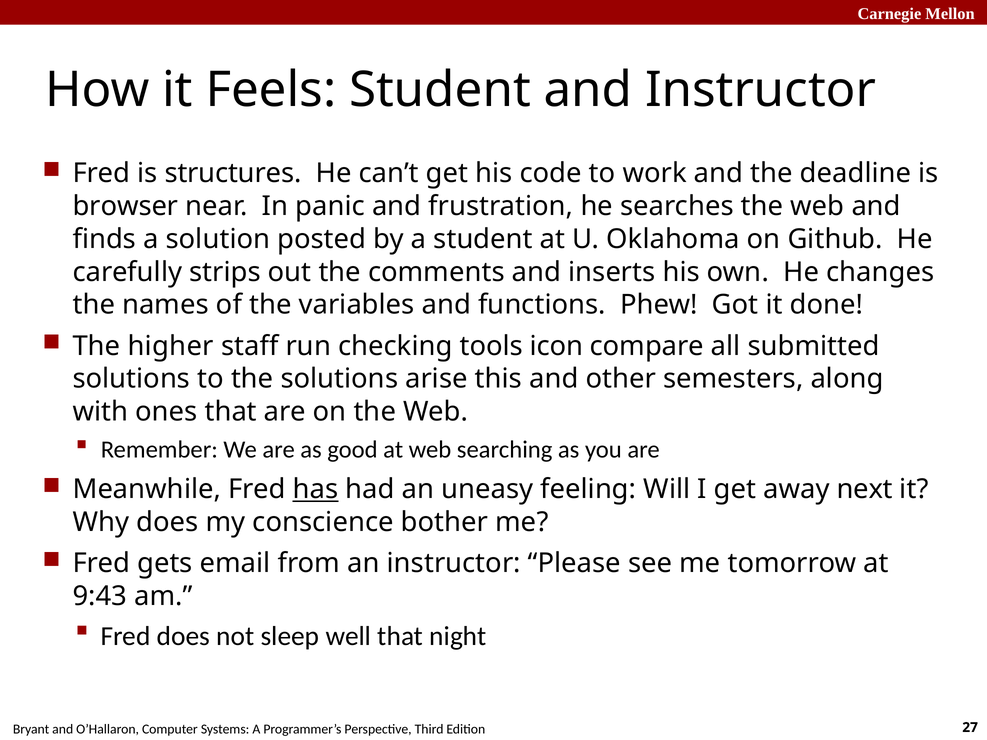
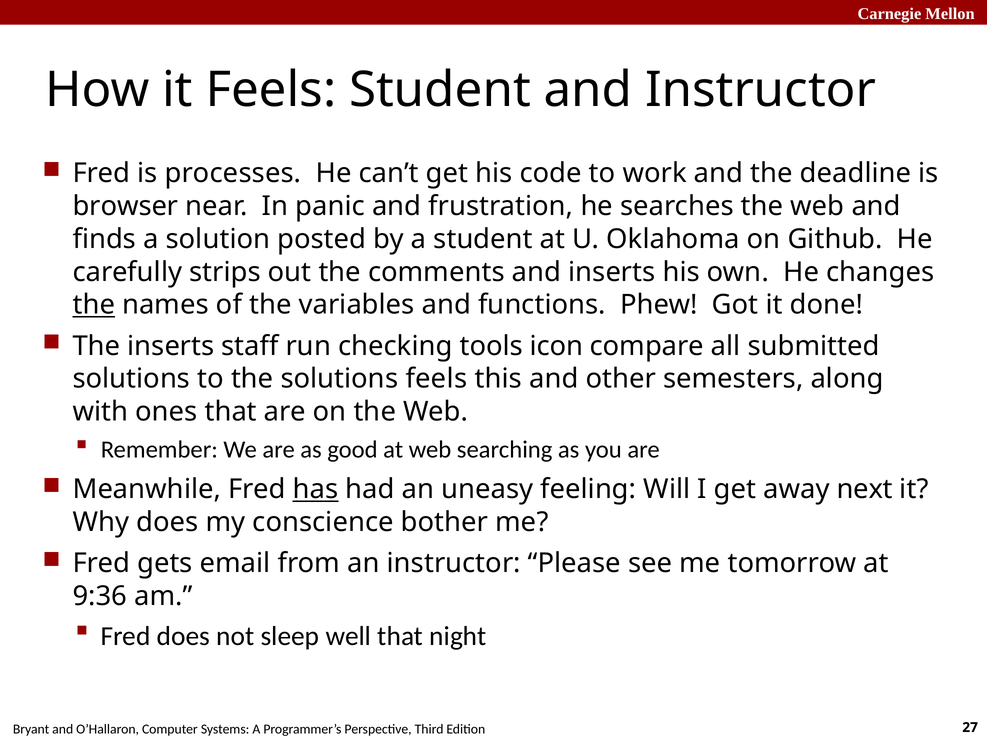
structures: structures -> processes
the at (94, 305) underline: none -> present
The higher: higher -> inserts
solutions arise: arise -> feels
9:43: 9:43 -> 9:36
